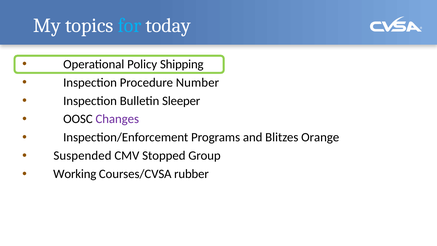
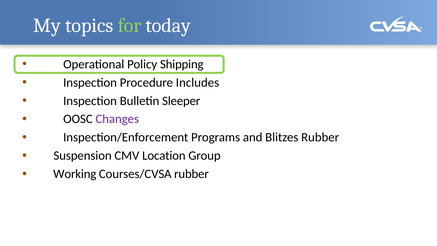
for colour: light blue -> light green
Number: Number -> Includes
Blitzes Orange: Orange -> Rubber
Suspended: Suspended -> Suspension
Stopped: Stopped -> Location
